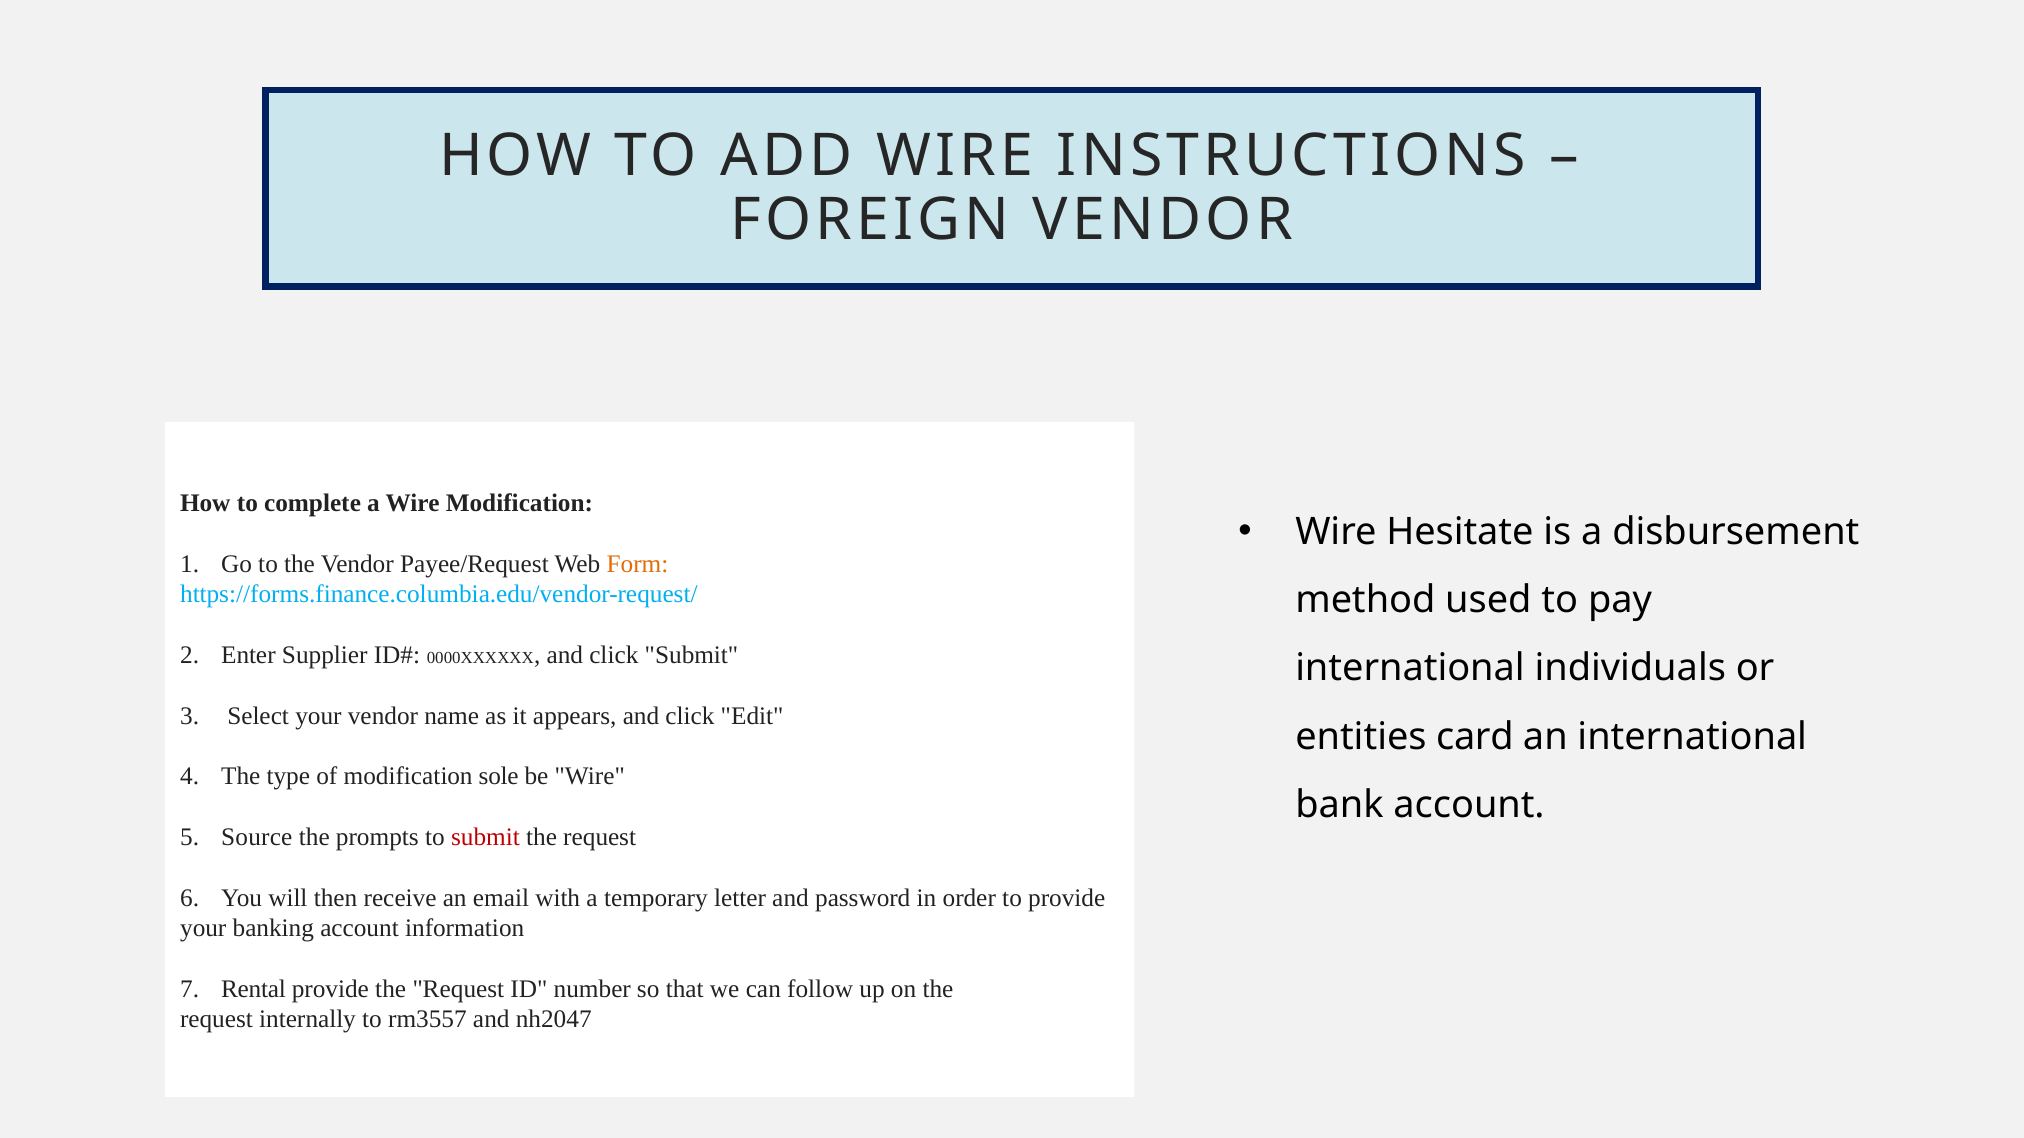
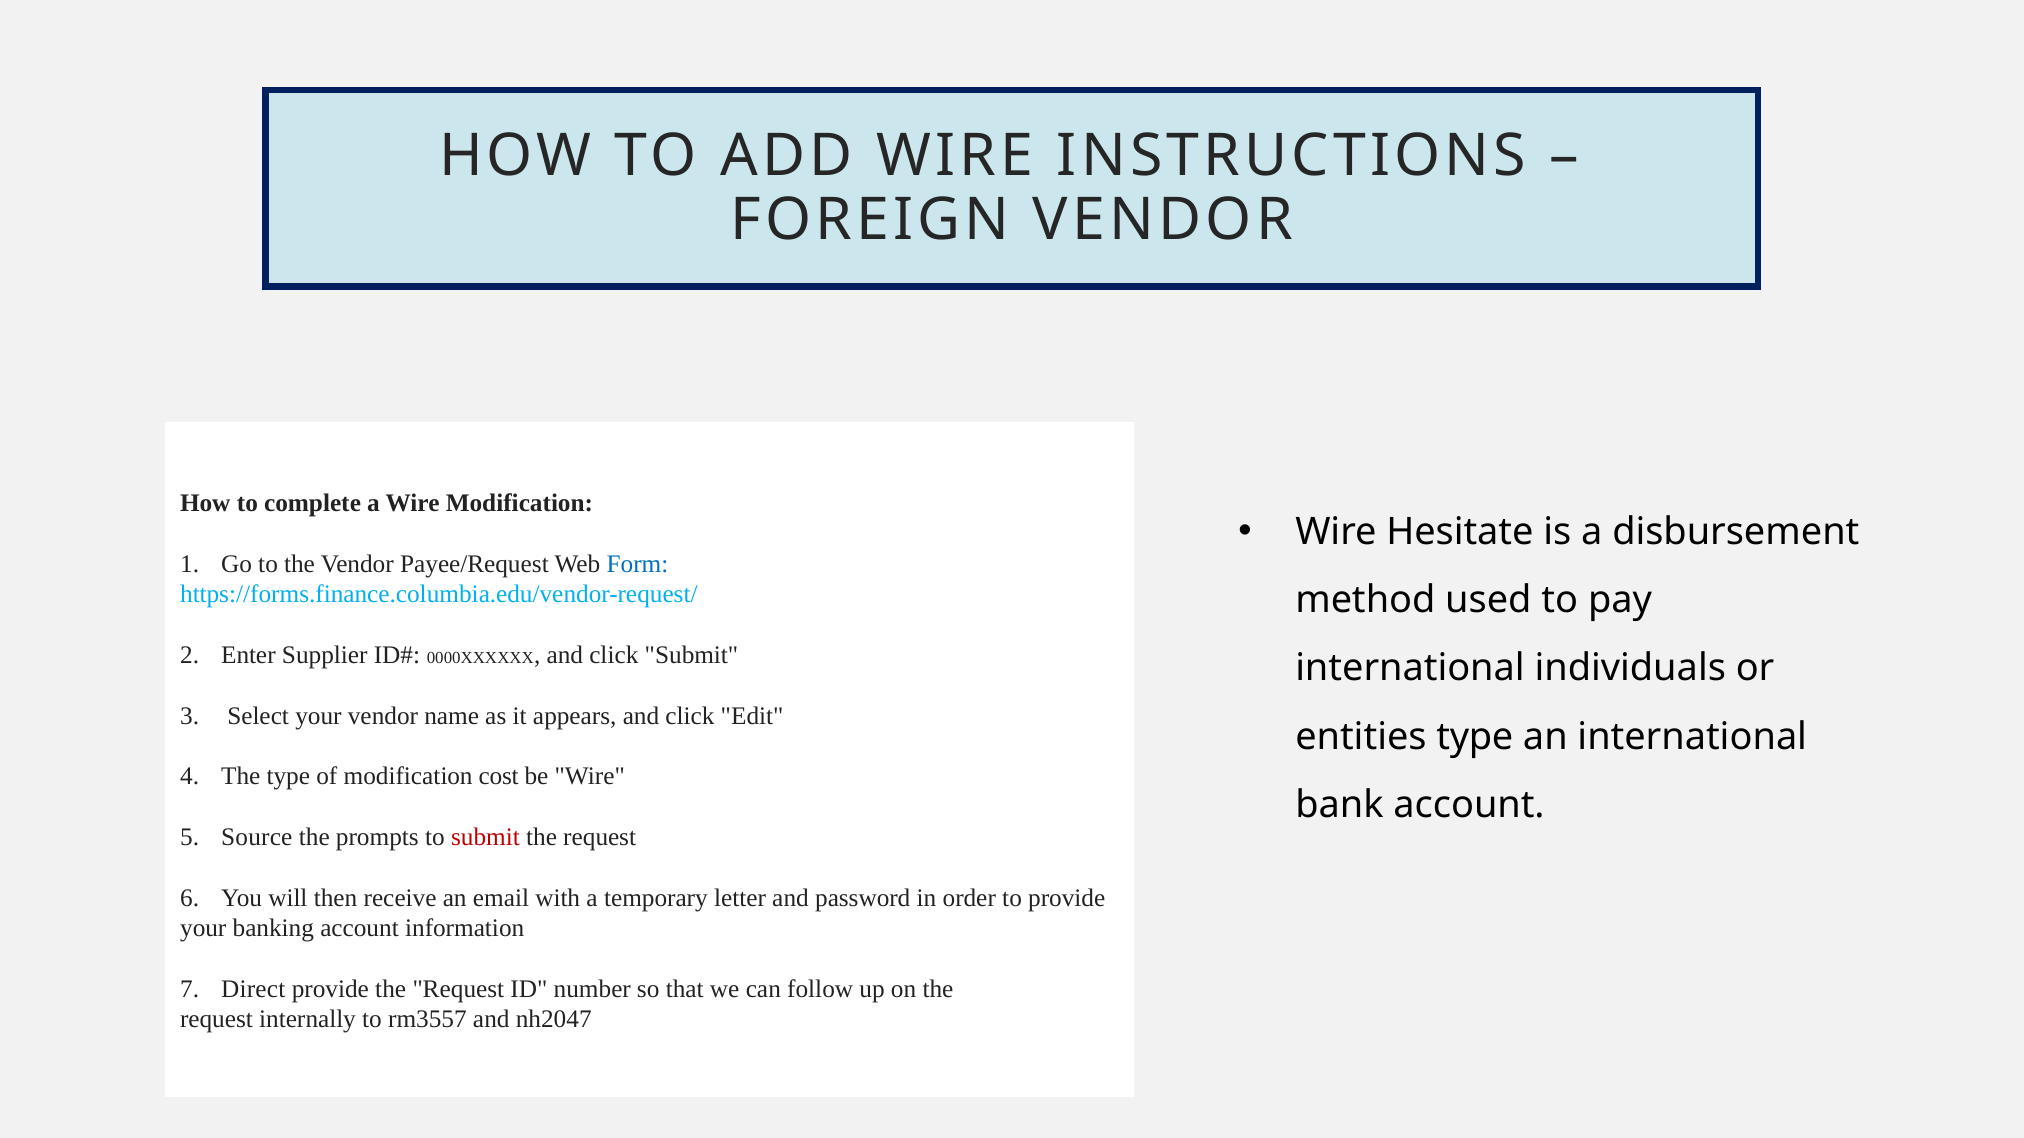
Form colour: orange -> blue
entities card: card -> type
sole: sole -> cost
Rental: Rental -> Direct
